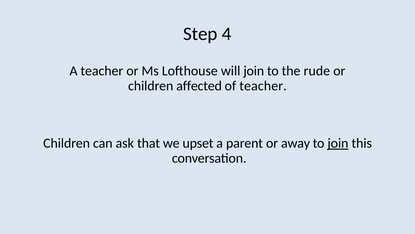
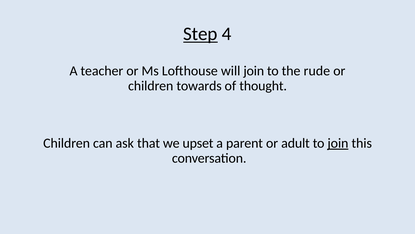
Step underline: none -> present
affected: affected -> towards
of teacher: teacher -> thought
away: away -> adult
